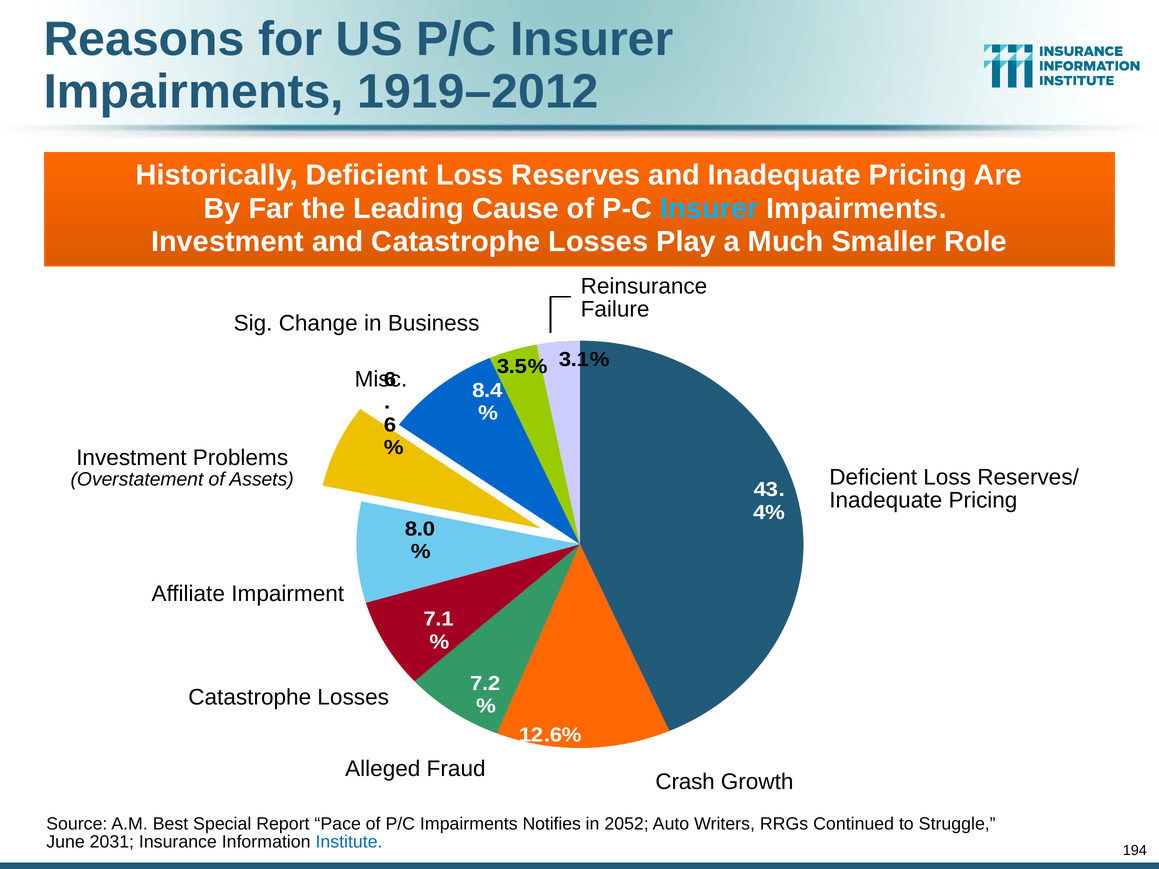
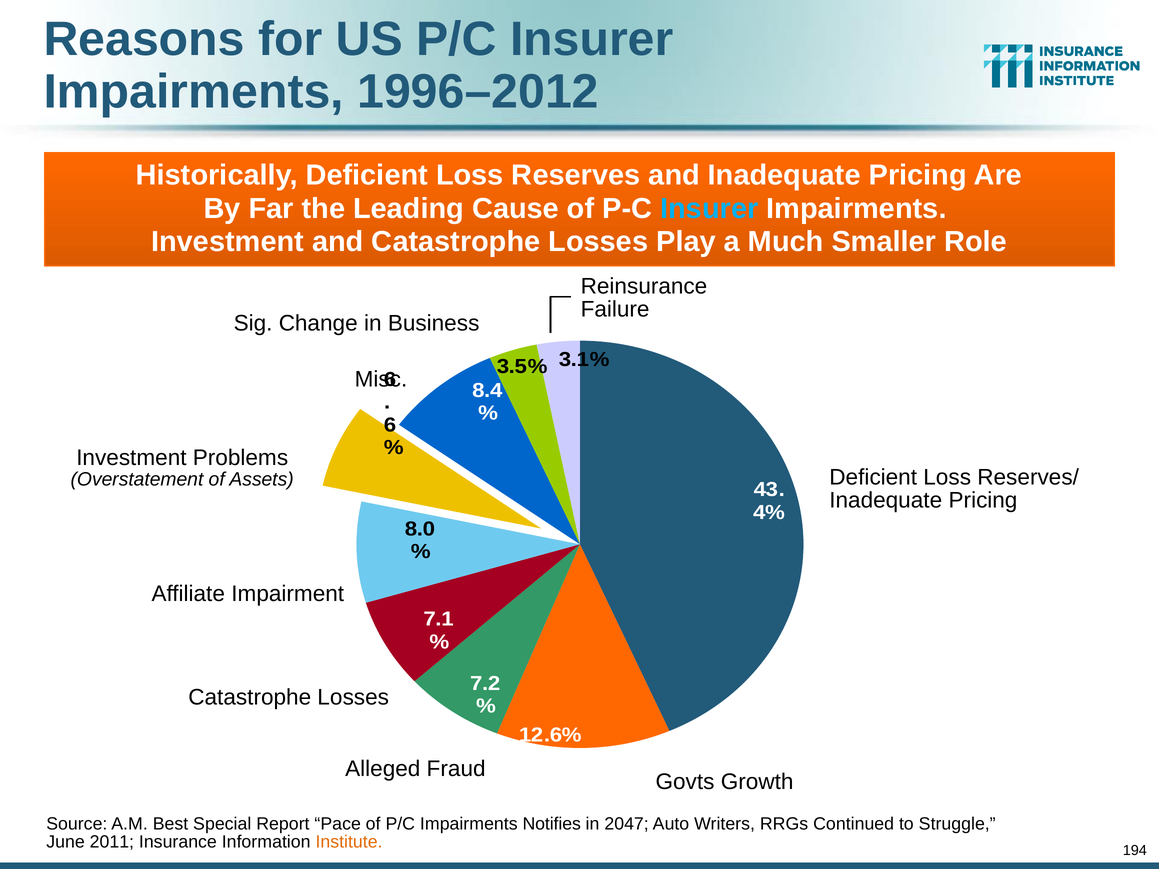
1919–2012: 1919–2012 -> 1996–2012
Crash: Crash -> Govts
2052: 2052 -> 2047
2031: 2031 -> 2011
Institute colour: blue -> orange
